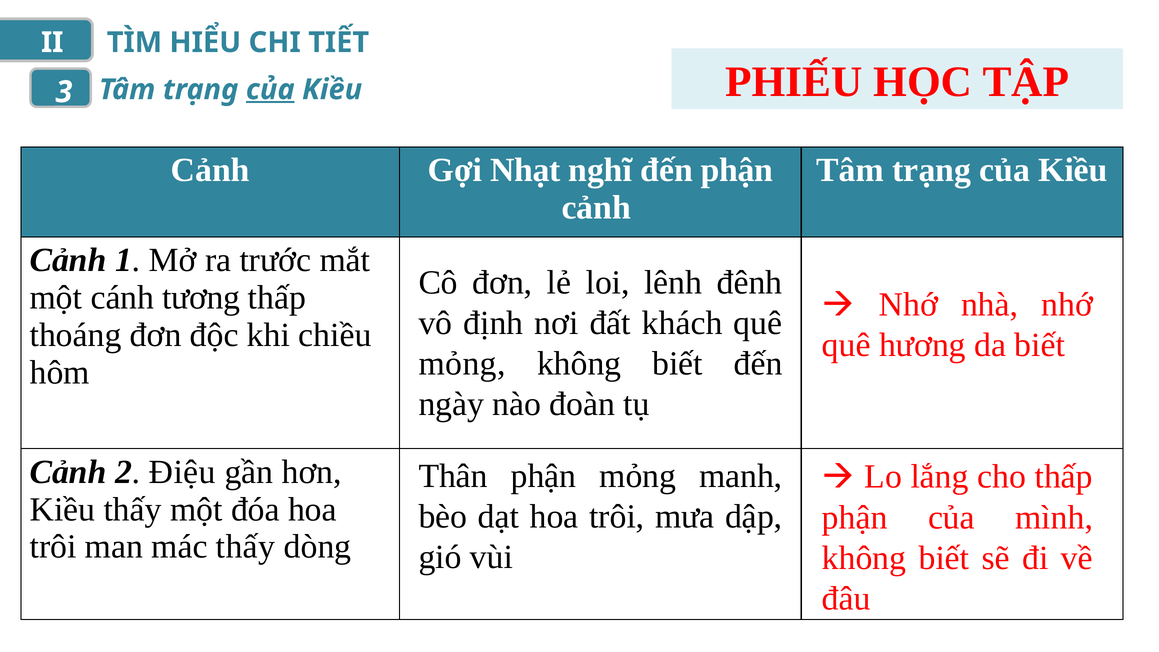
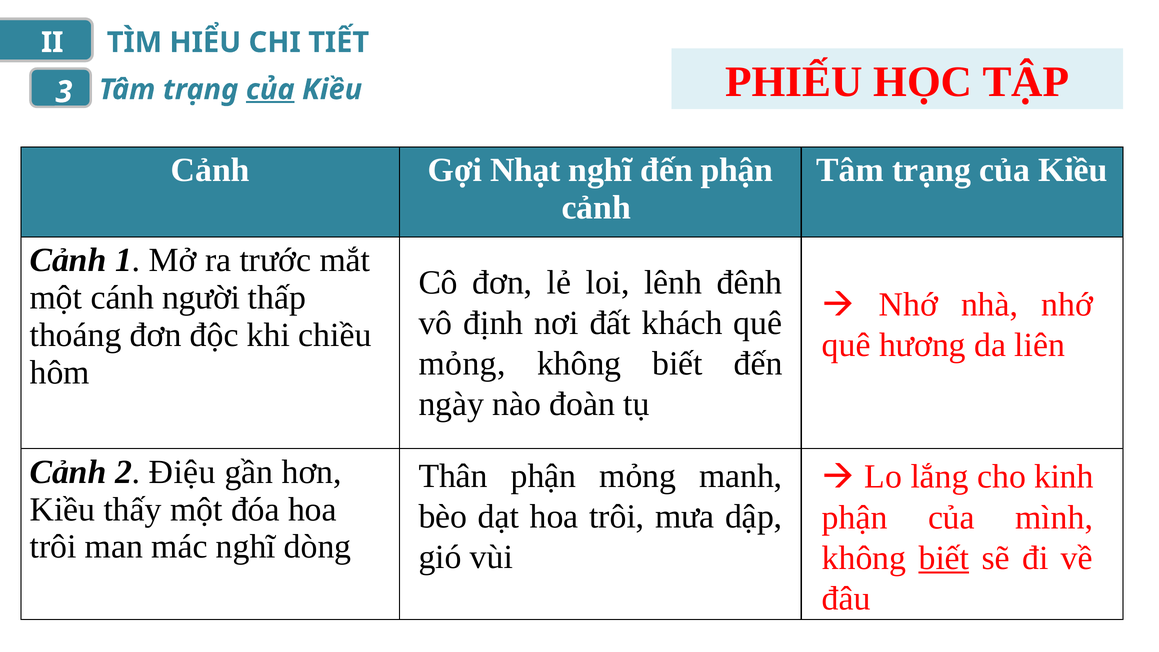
tương: tương -> người
da biết: biết -> liên
cho thấp: thấp -> kinh
mác thấy: thấy -> nghĩ
biết at (944, 558) underline: none -> present
